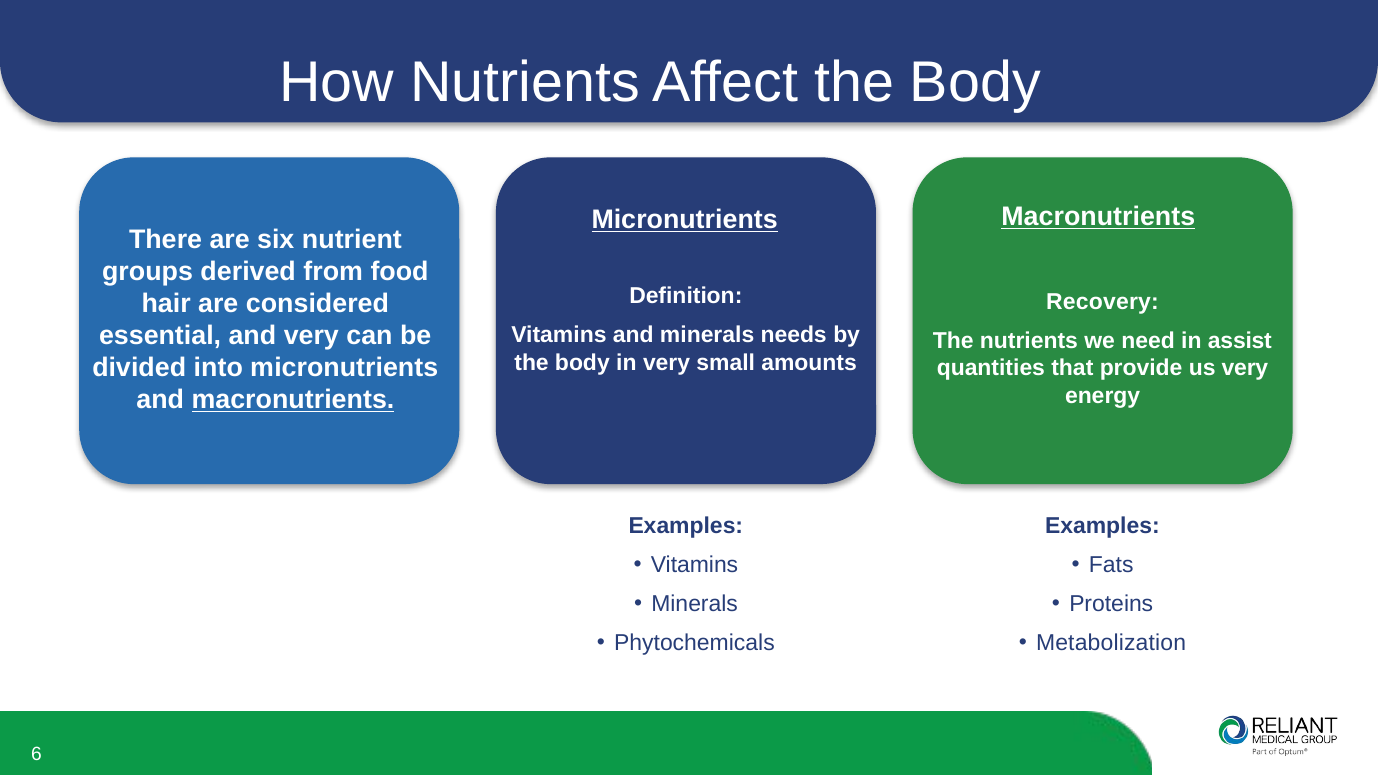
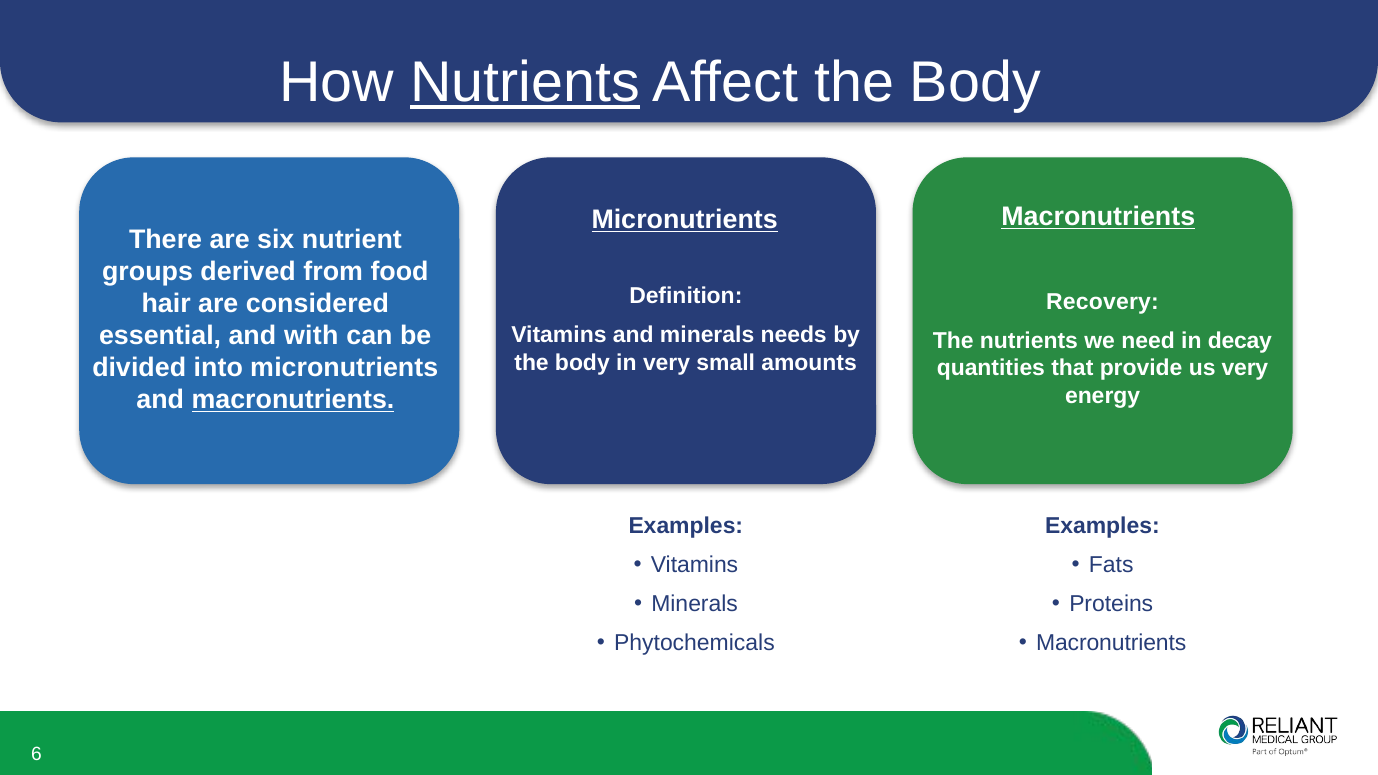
Nutrients at (525, 82) underline: none -> present
and very: very -> with
assist: assist -> decay
Metabolization at (1111, 643): Metabolization -> Macronutrients
